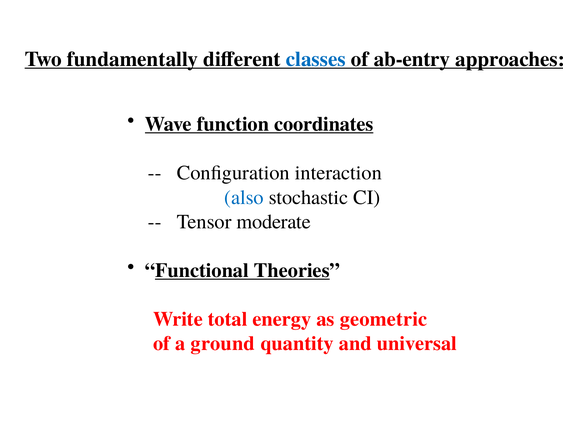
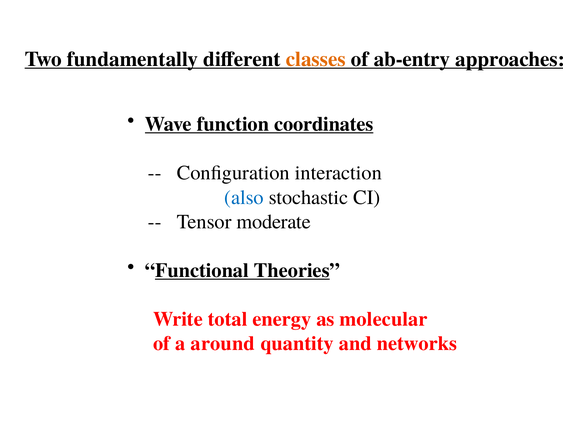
classes colour: blue -> orange
geometric: geometric -> molecular
ground: ground -> around
universal: universal -> networks
